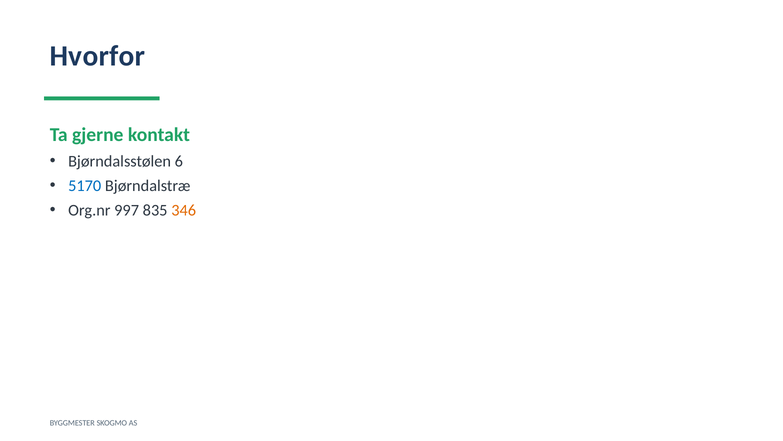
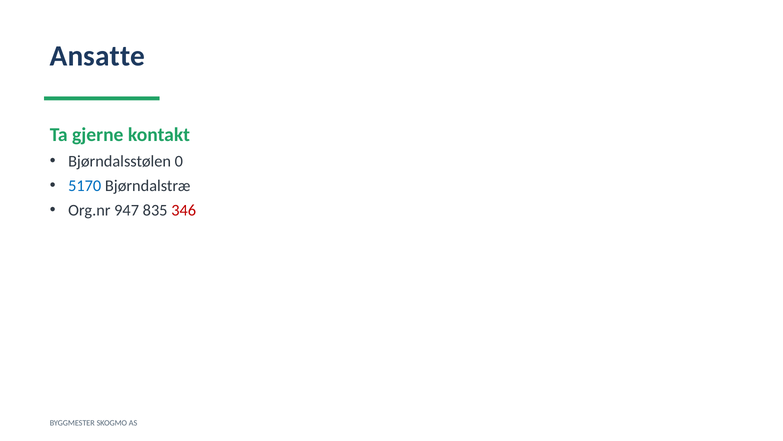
Hvorfor: Hvorfor -> Ansatte
6: 6 -> 0
997: 997 -> 947
346 colour: orange -> red
